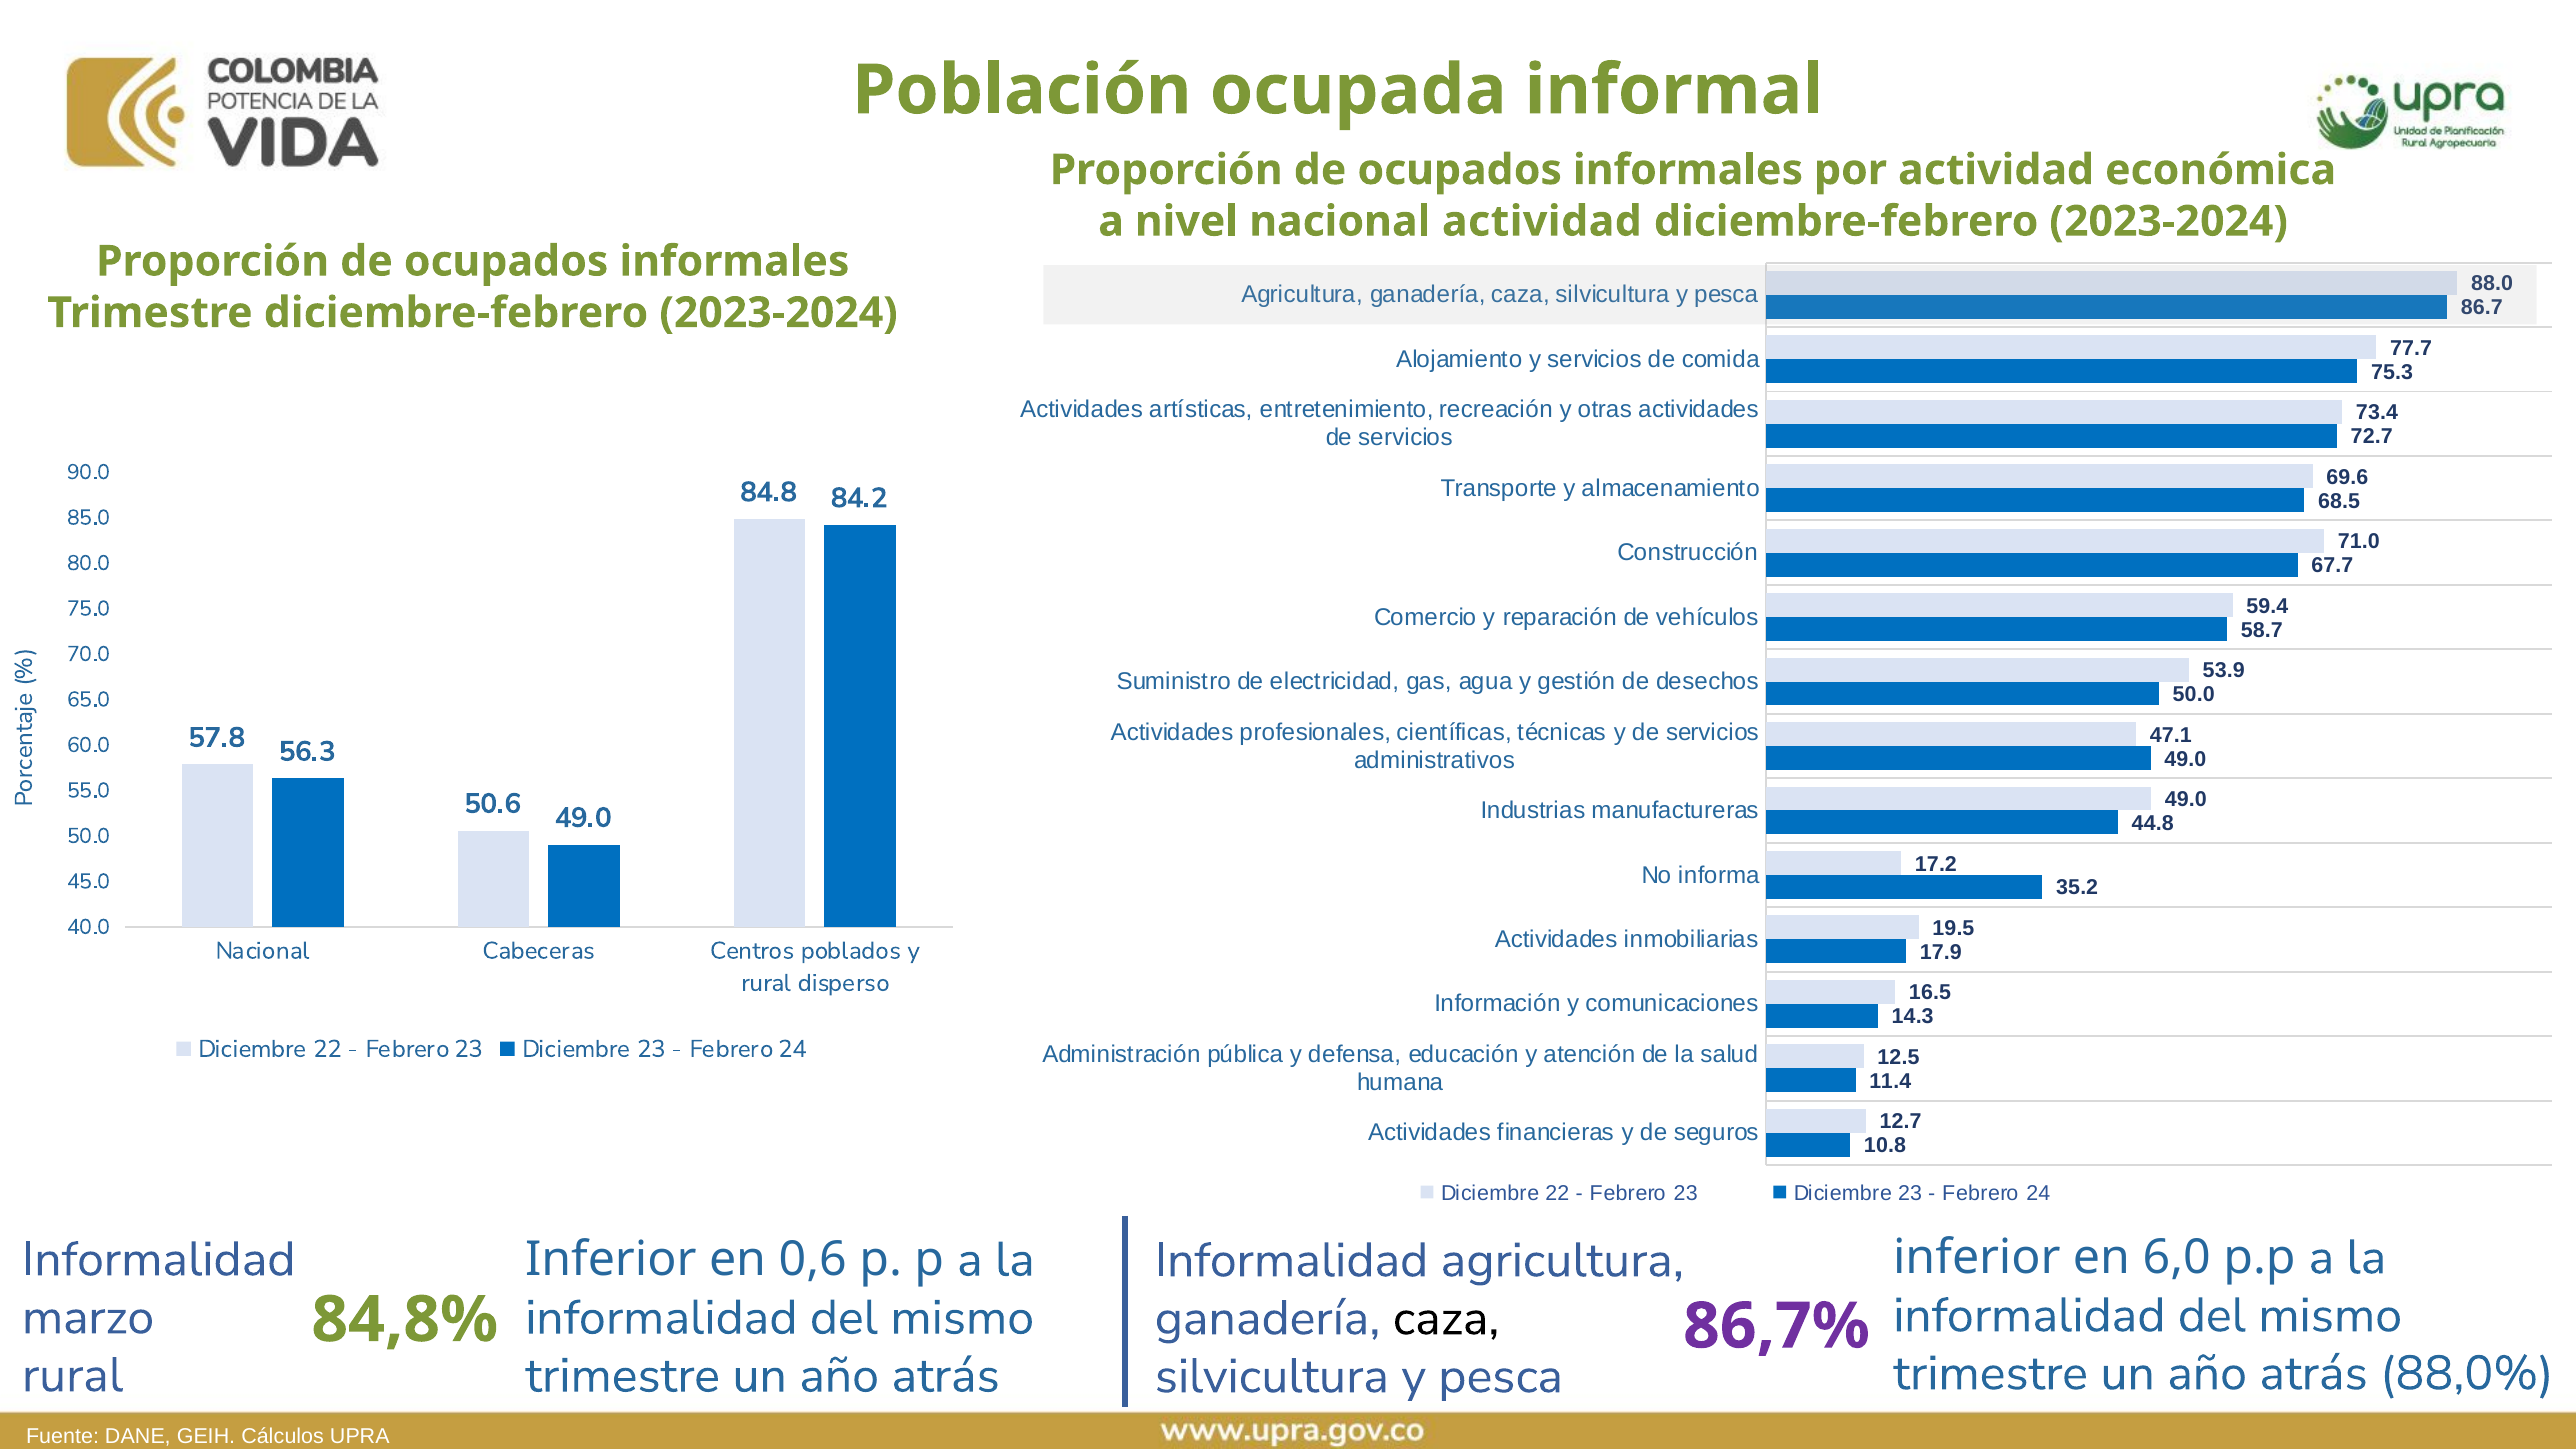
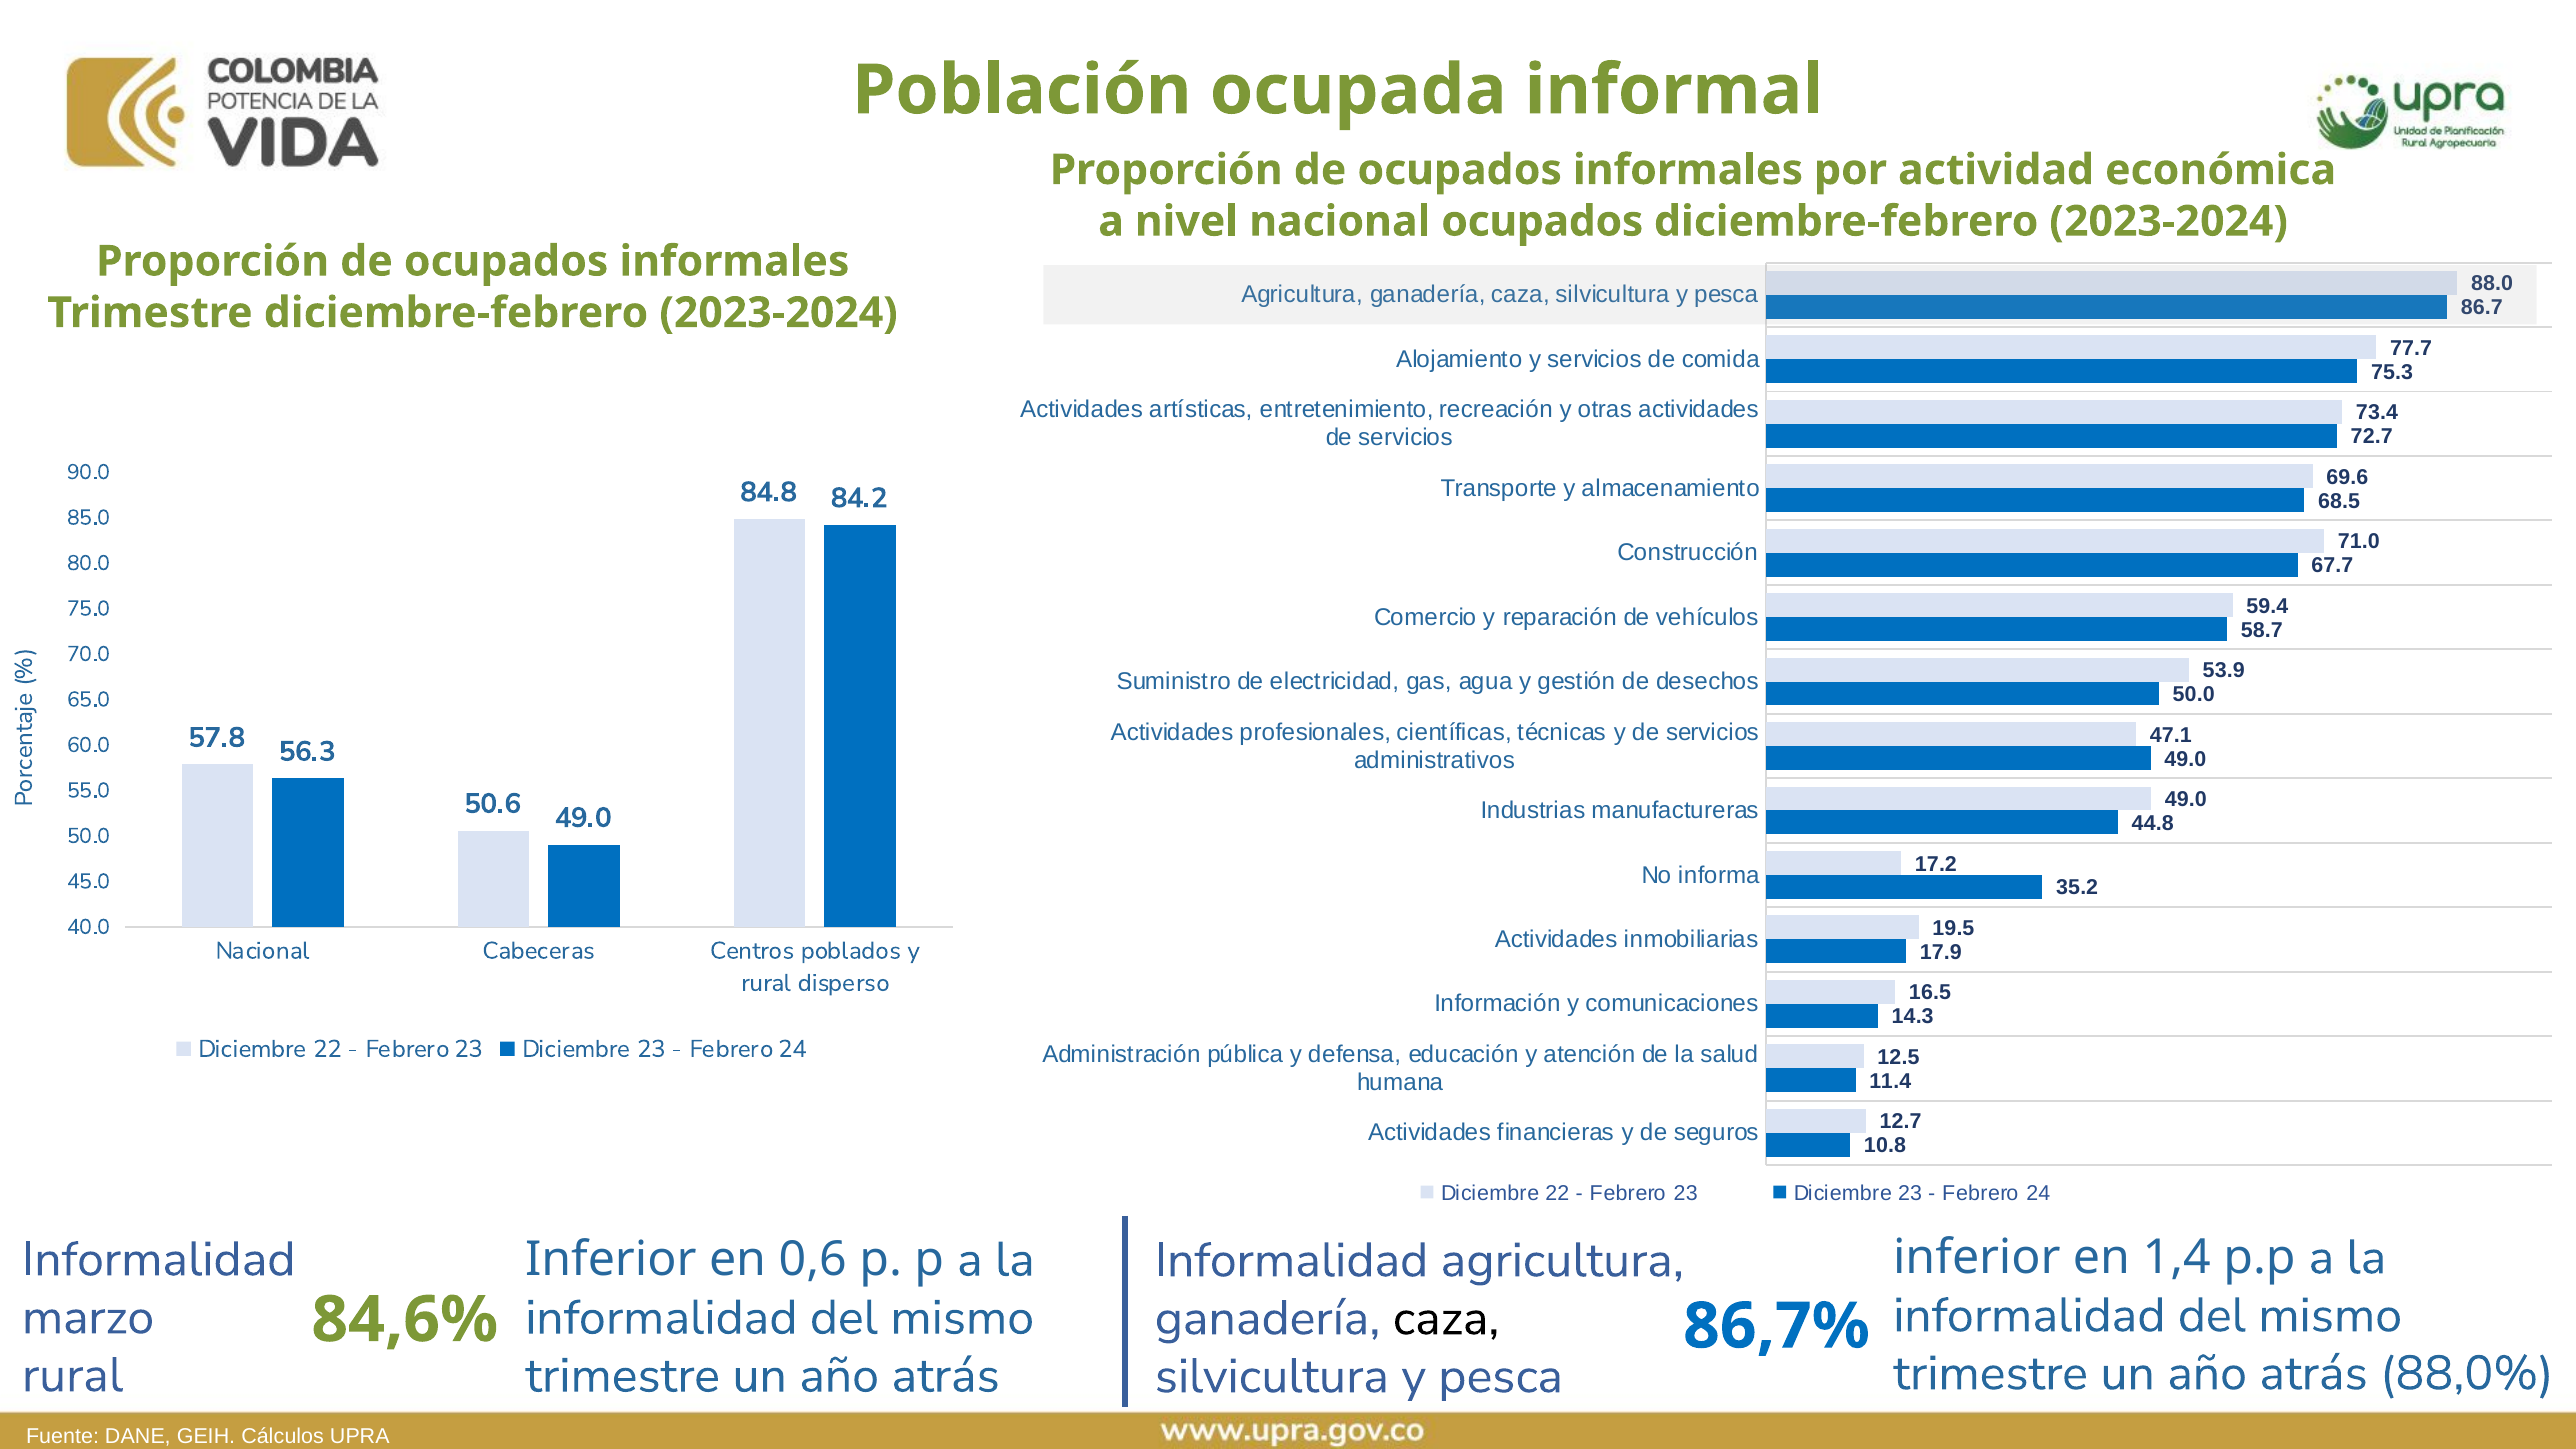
nacional actividad: actividad -> ocupados
6,0: 6,0 -> 1,4
84,8%: 84,8% -> 84,6%
86,7% colour: purple -> blue
